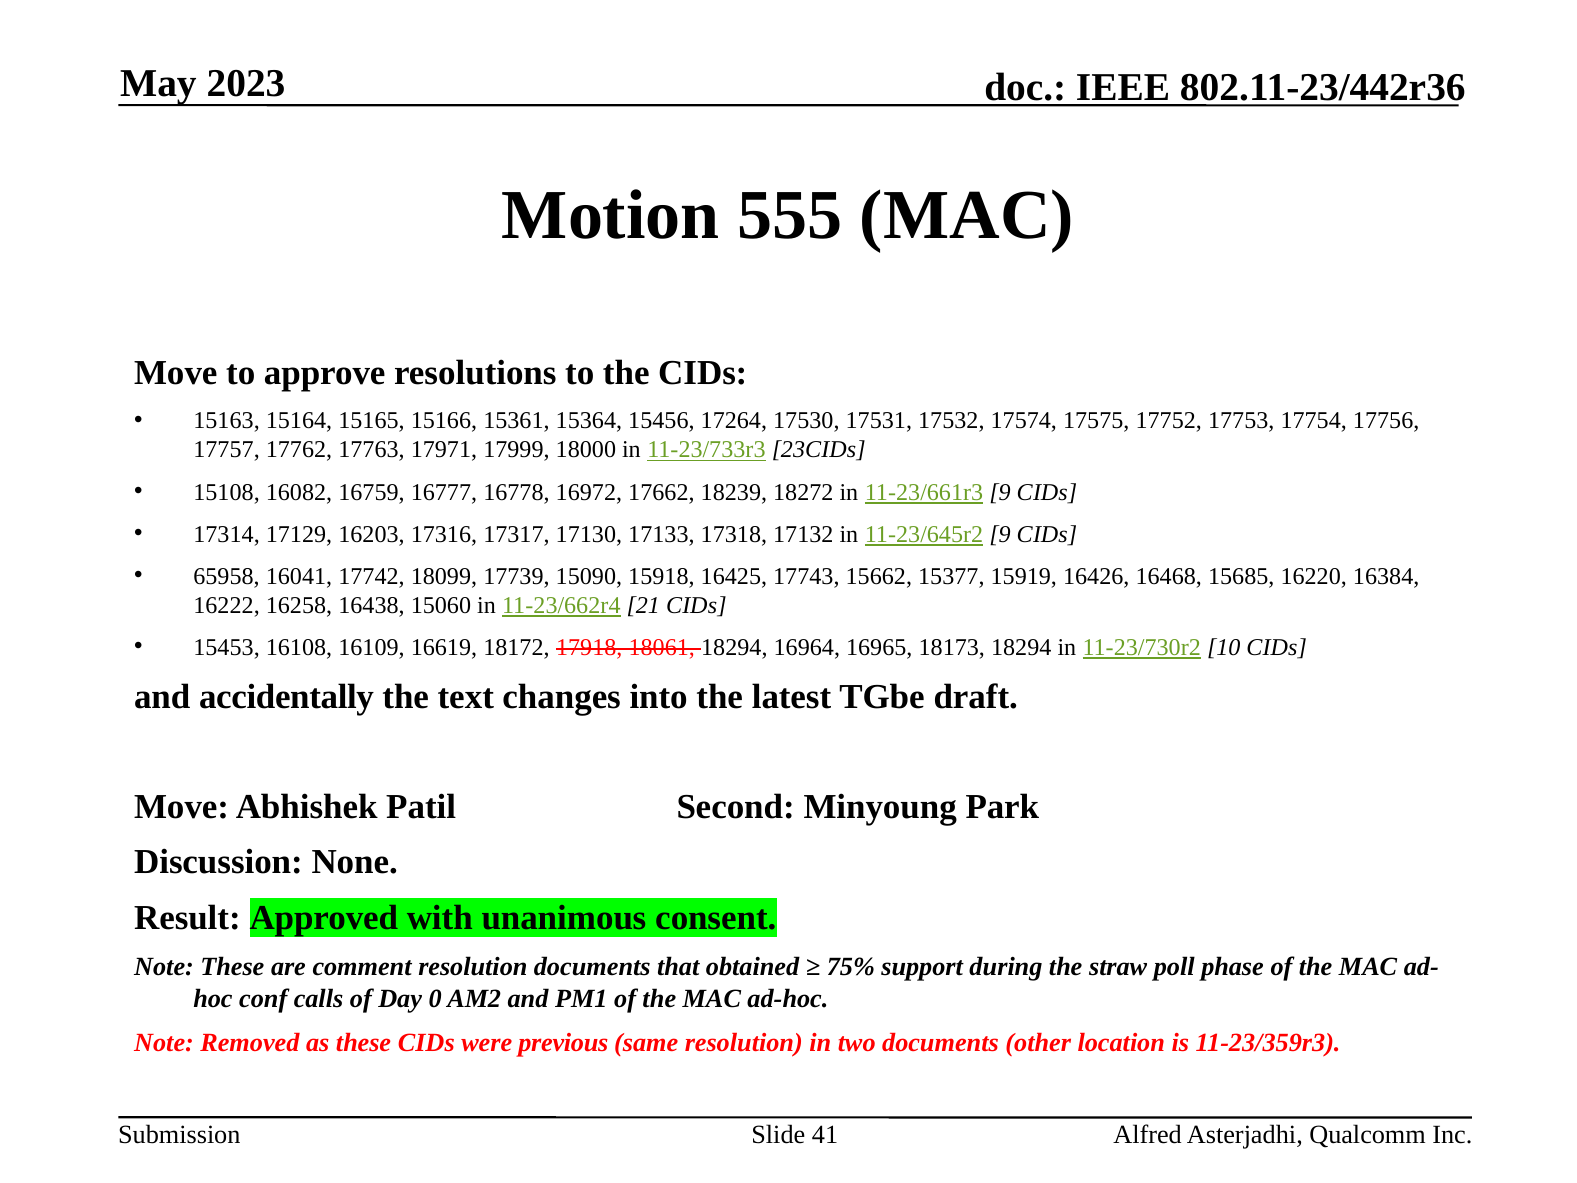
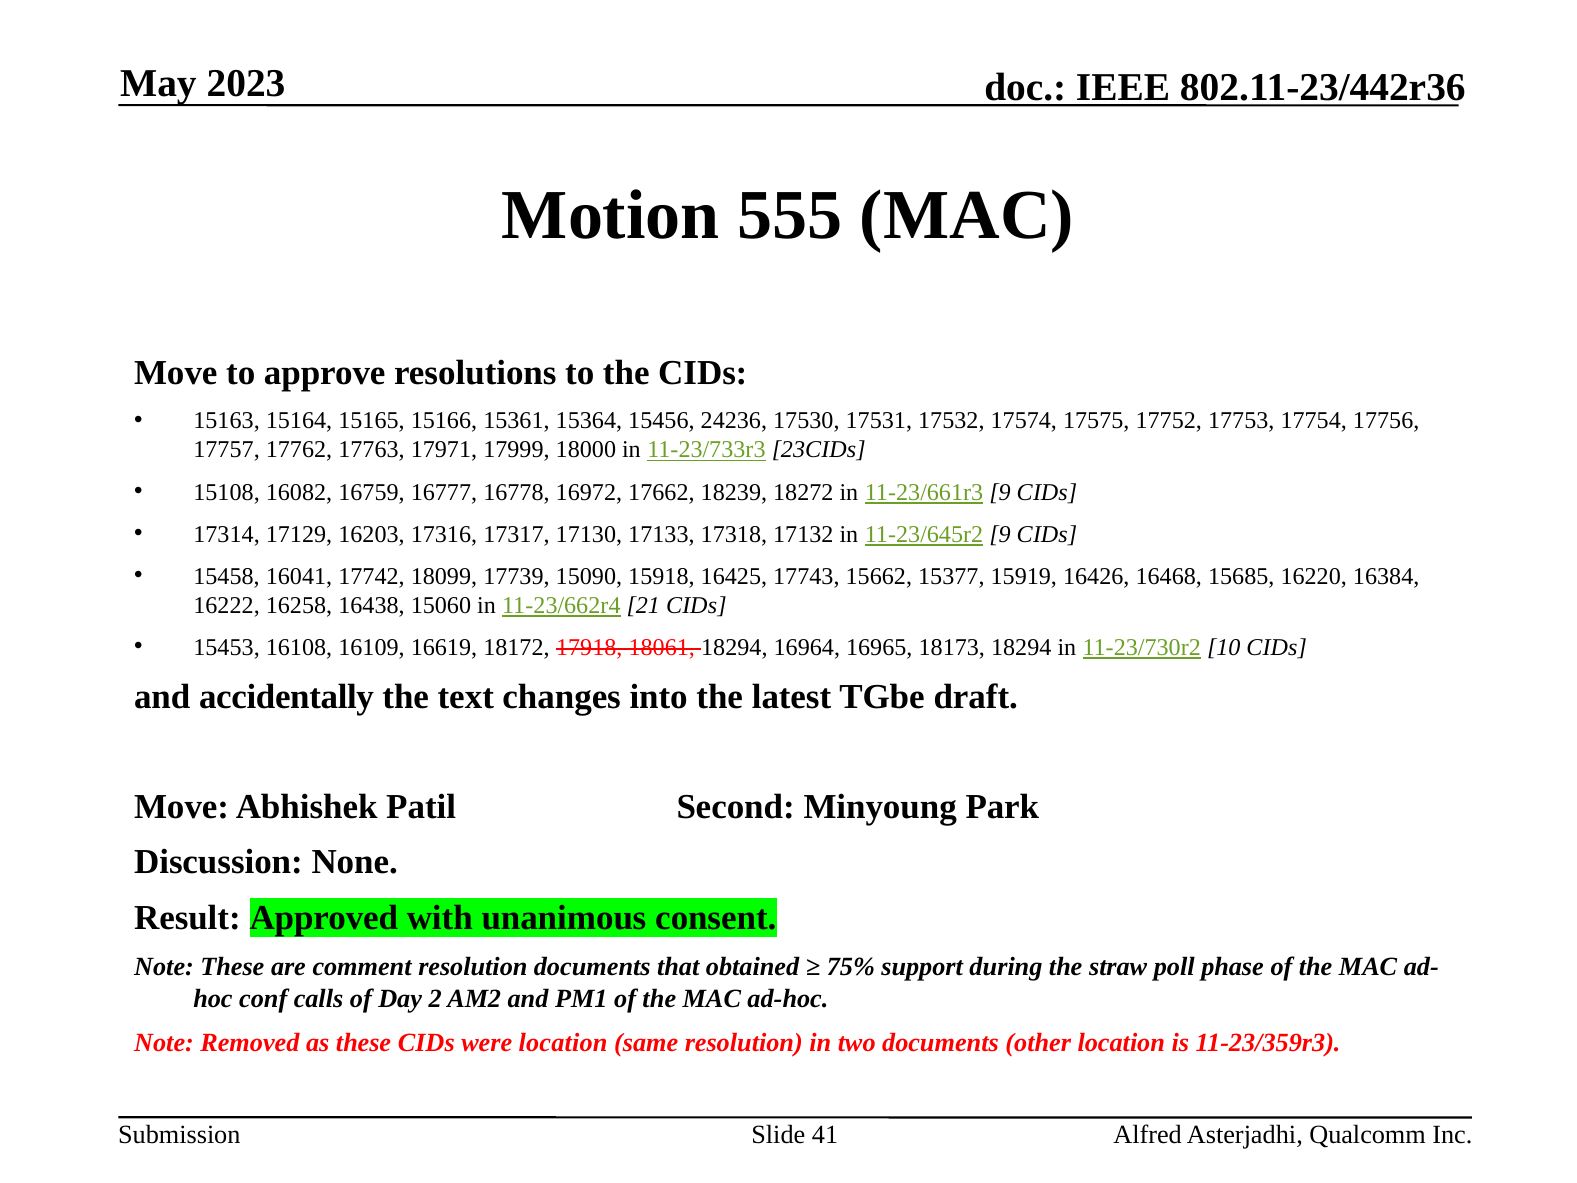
17264: 17264 -> 24236
65958: 65958 -> 15458
0: 0 -> 2
were previous: previous -> location
